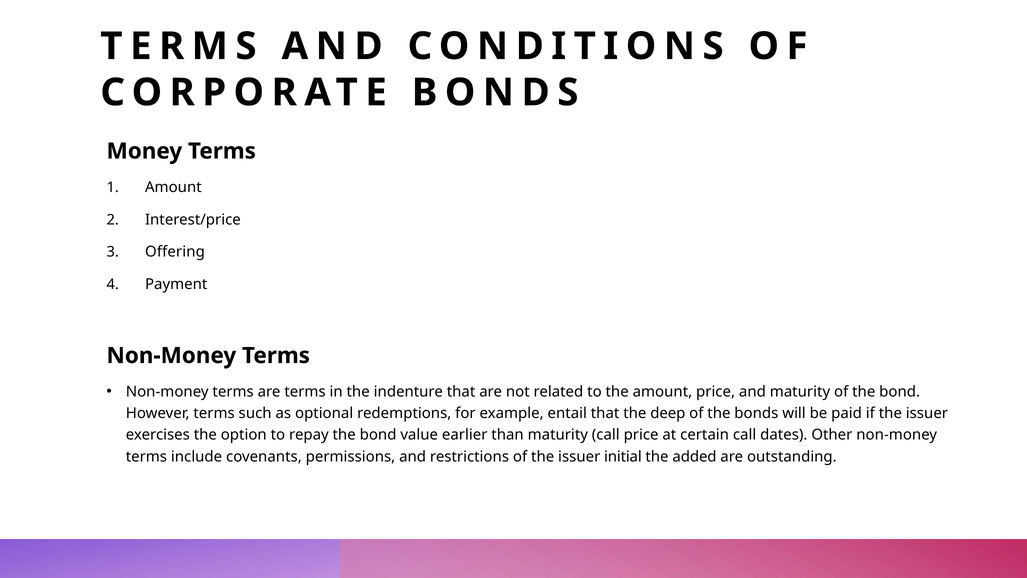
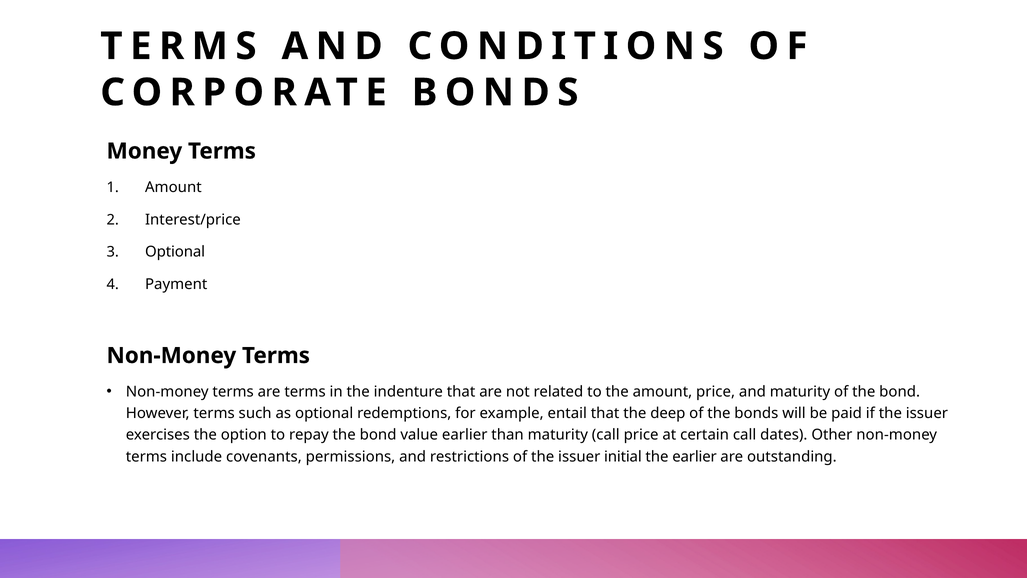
Offering at (175, 252): Offering -> Optional
the added: added -> earlier
